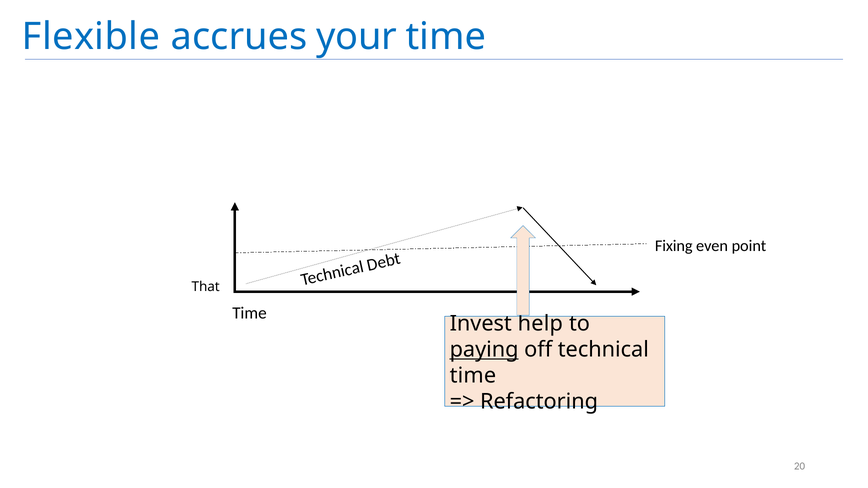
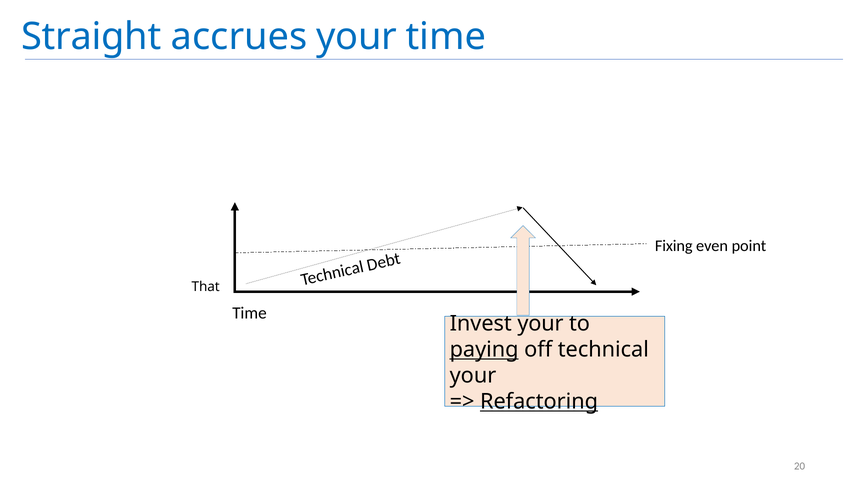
Flexible: Flexible -> Straight
Invest help: help -> your
time at (473, 376): time -> your
Refactoring underline: none -> present
